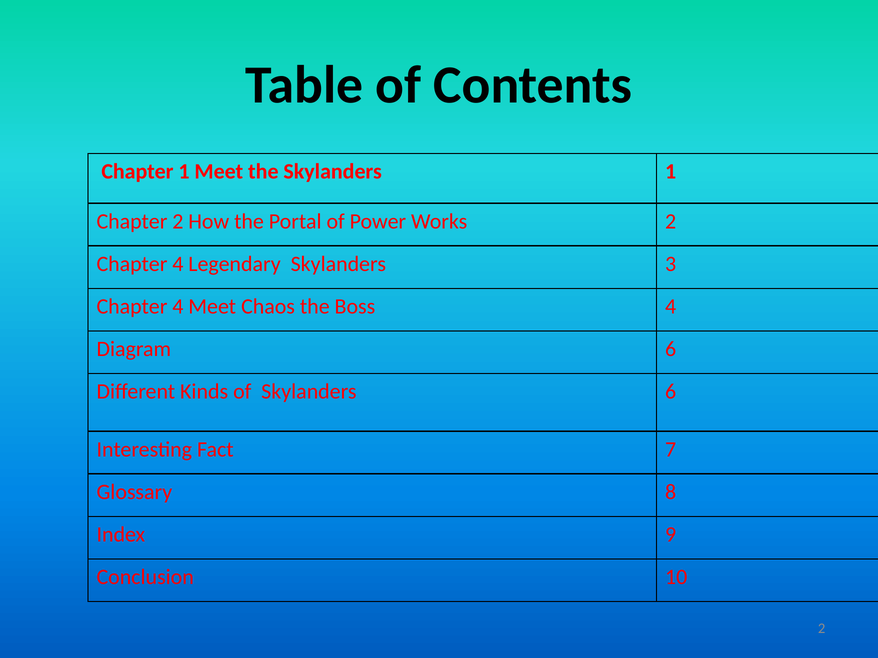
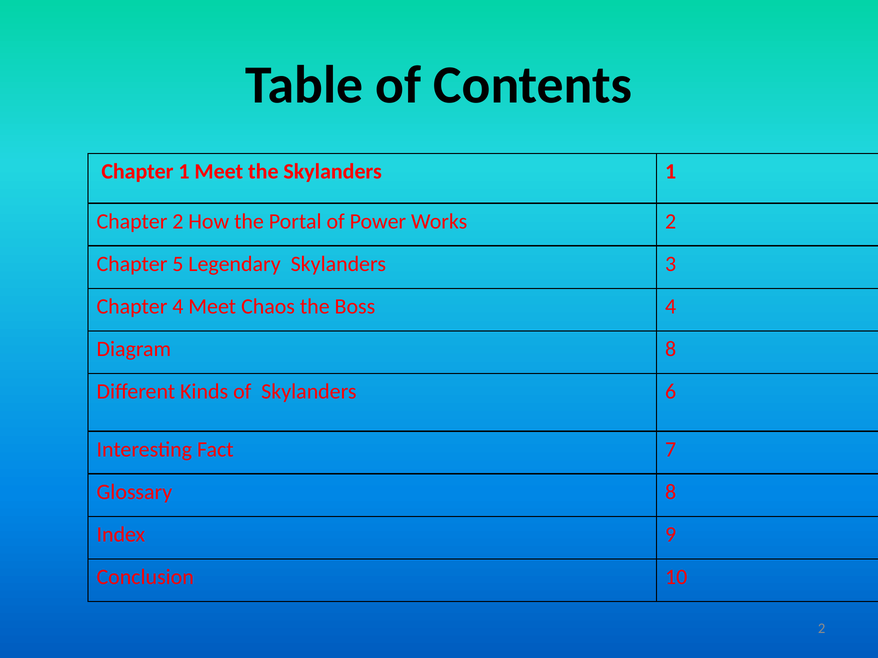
4 at (178, 264): 4 -> 5
Diagram 6: 6 -> 8
